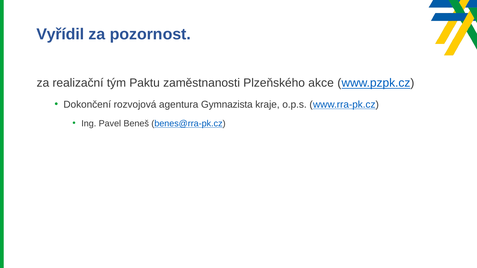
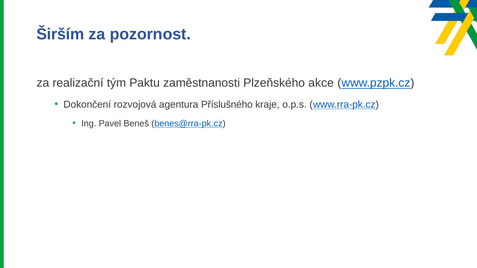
Vyřídil: Vyřídil -> Širším
Gymnazista: Gymnazista -> Příslušného
